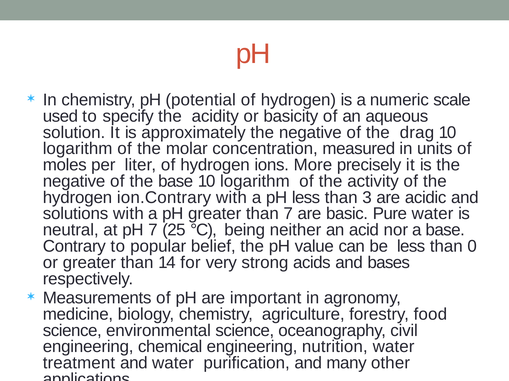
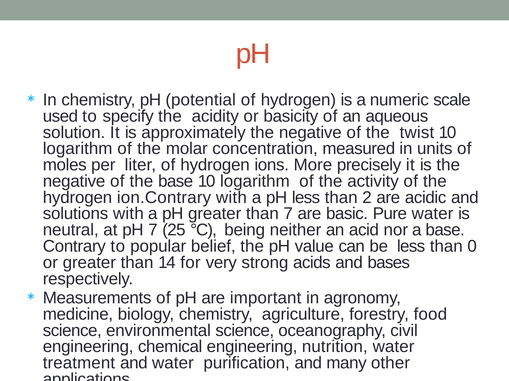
drag: drag -> twist
3: 3 -> 2
